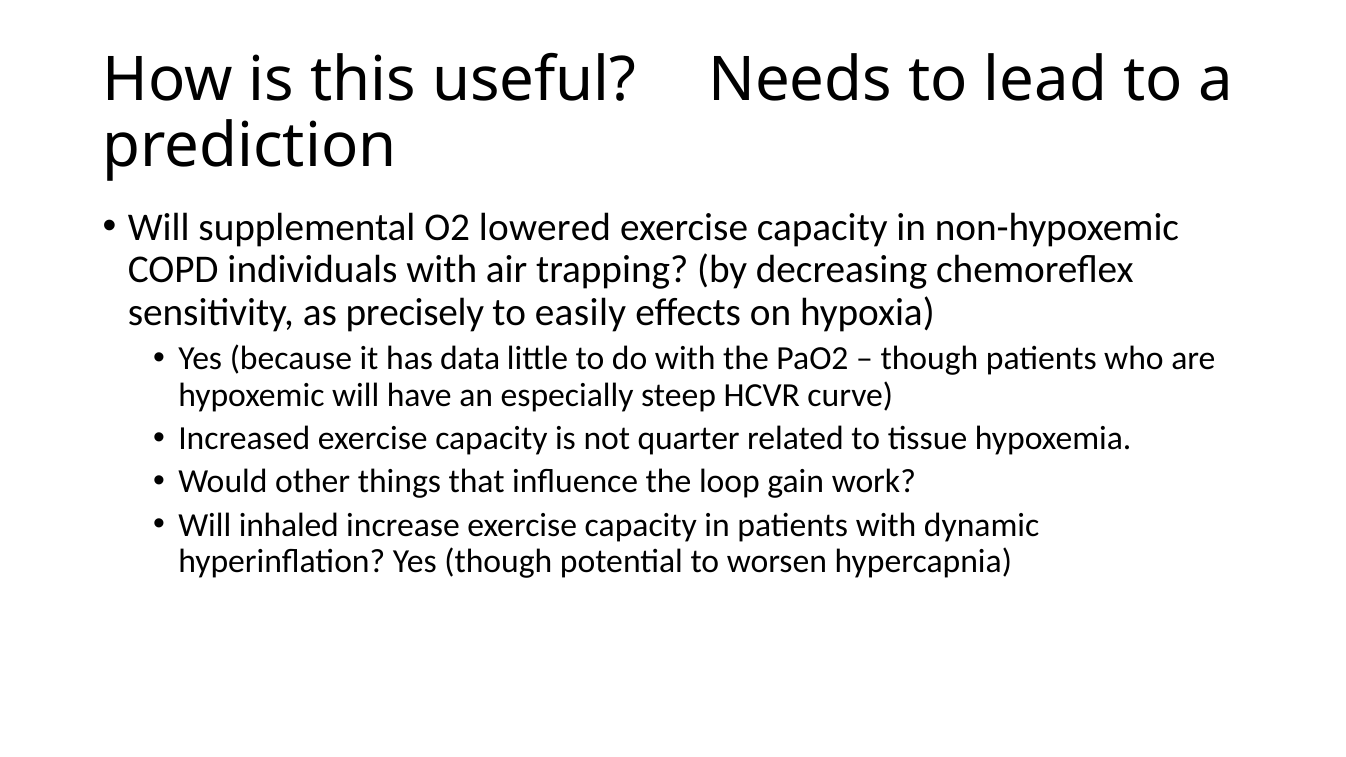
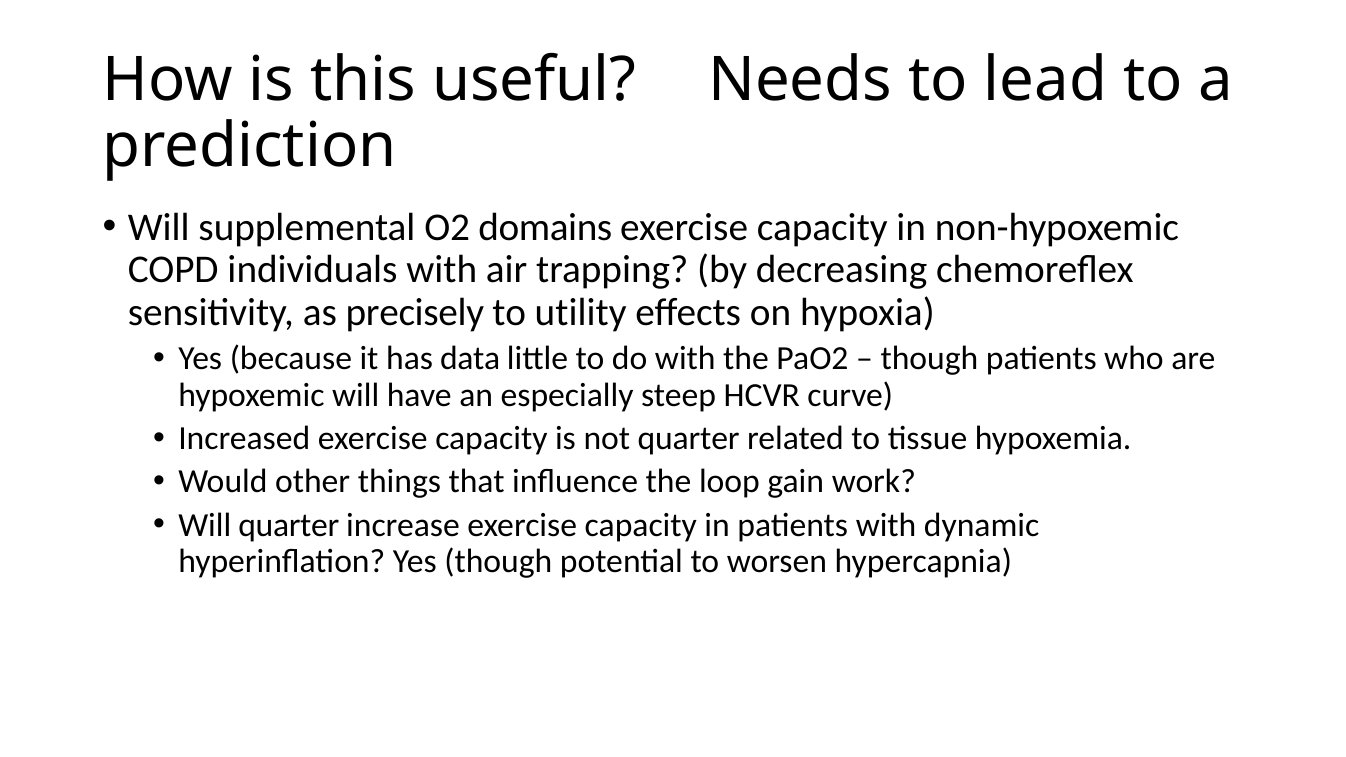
lowered: lowered -> domains
easily: easily -> utility
Will inhaled: inhaled -> quarter
